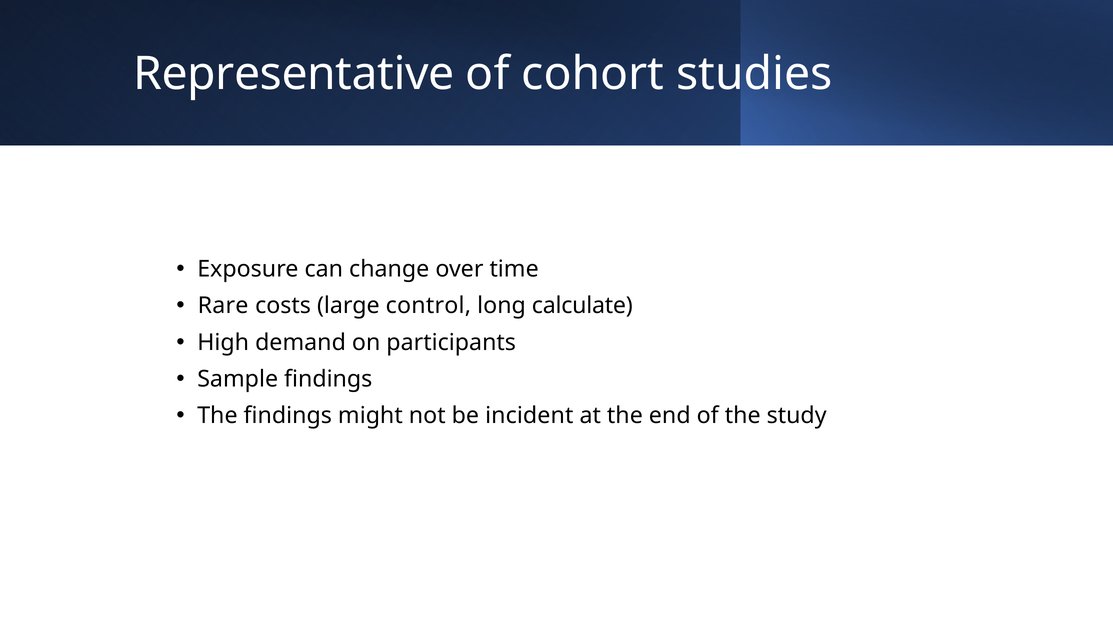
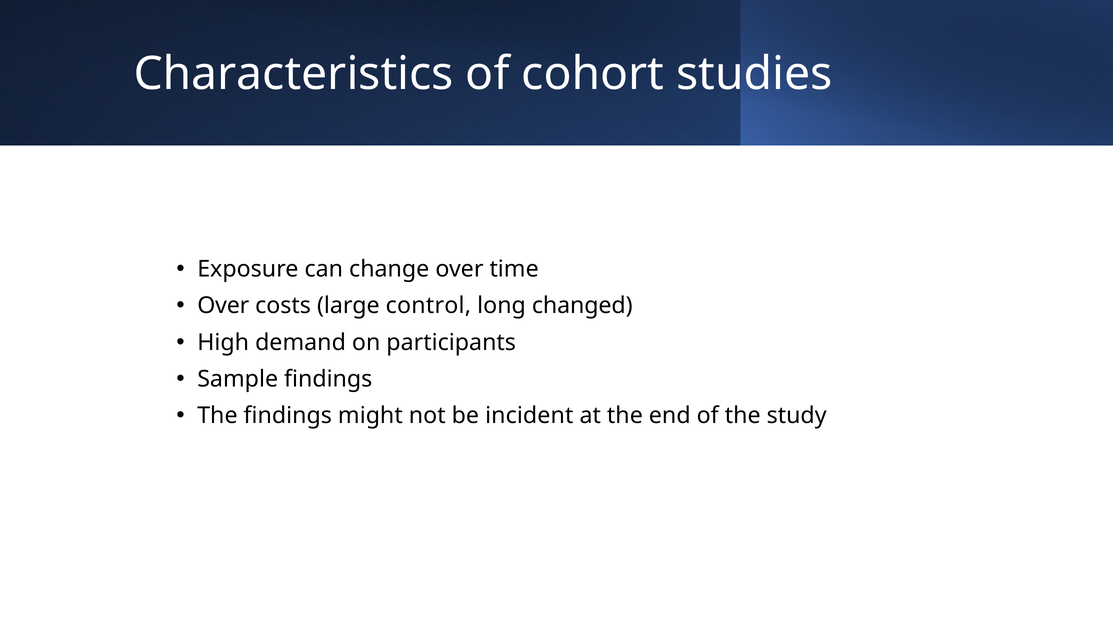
Representative: Representative -> Characteristics
Rare at (223, 306): Rare -> Over
calculate: calculate -> changed
